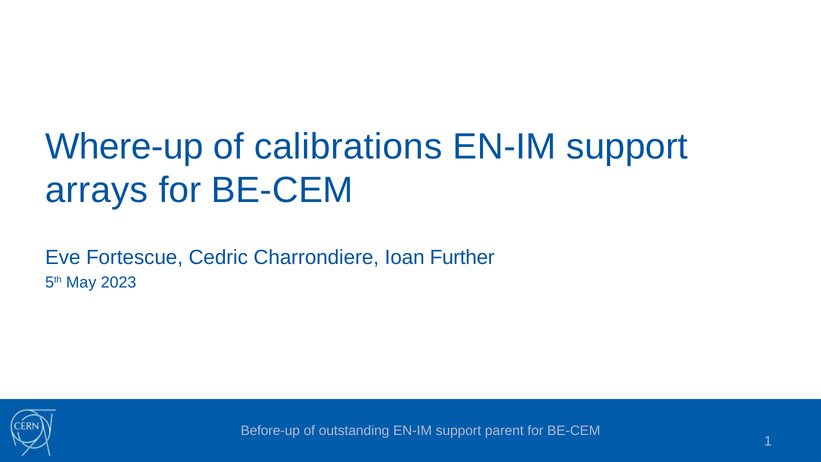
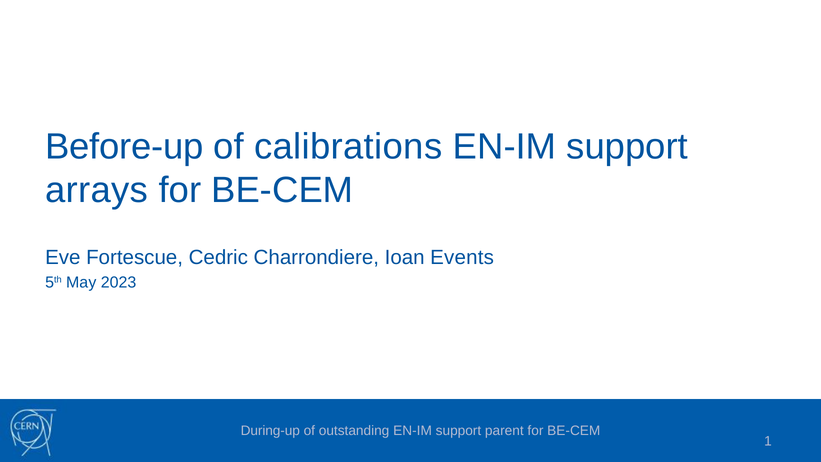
Where-up: Where-up -> Before-up
Further: Further -> Events
Before-up: Before-up -> During-up
